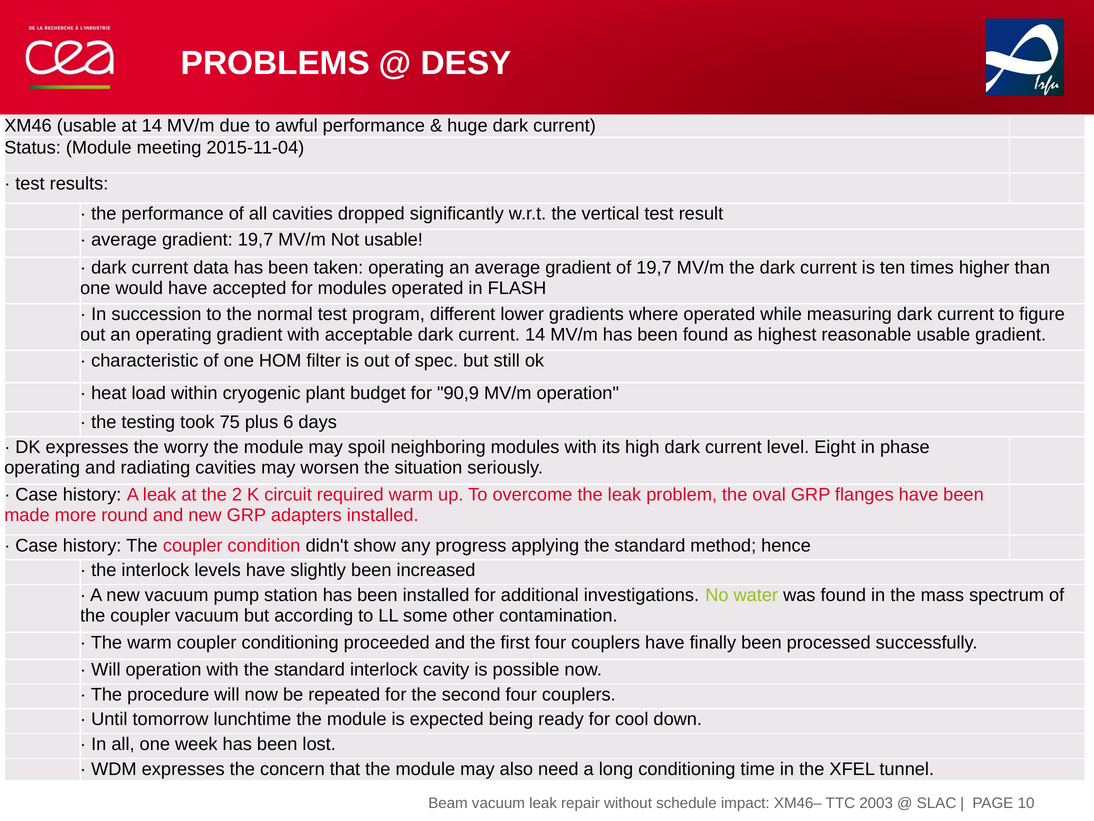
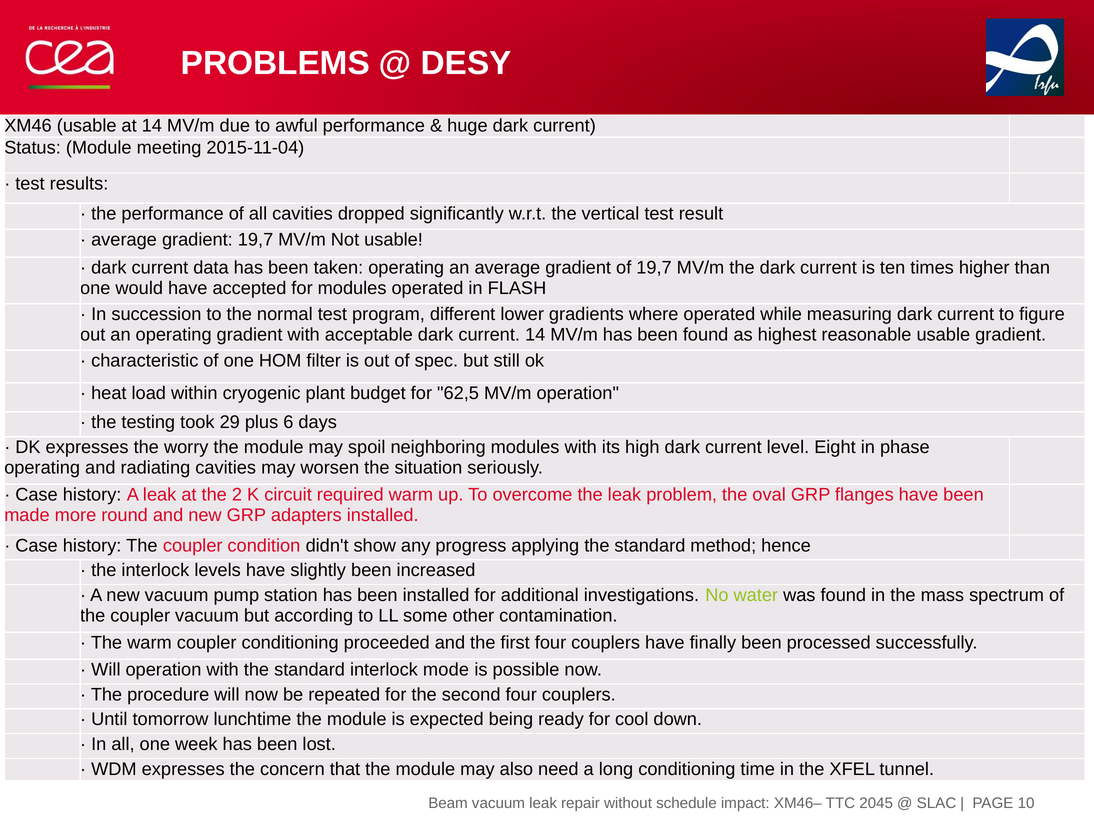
90,9: 90,9 -> 62,5
75: 75 -> 29
cavity: cavity -> mode
2003: 2003 -> 2045
